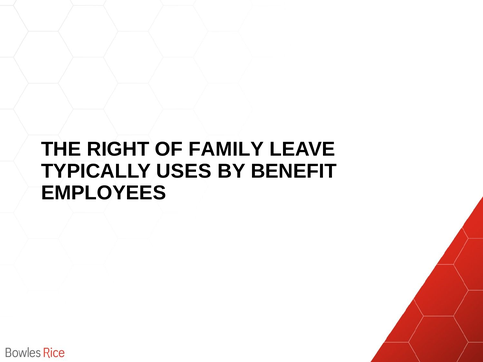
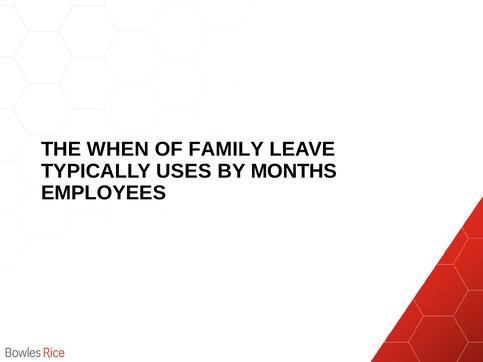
RIGHT: RIGHT -> WHEN
BENEFIT: BENEFIT -> MONTHS
